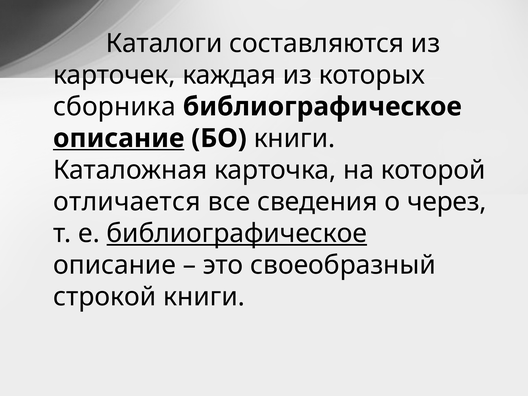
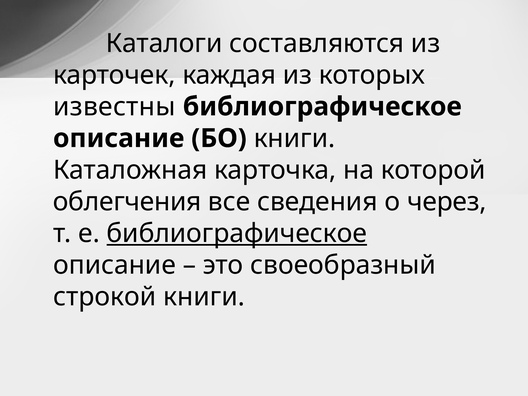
сборника: сборника -> известны
описание at (119, 138) underline: present -> none
отличается: отличается -> облегчения
